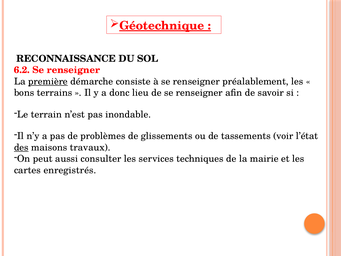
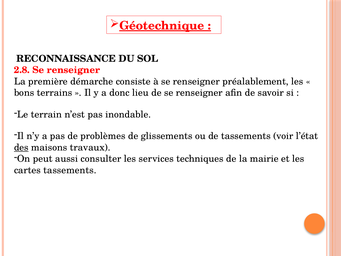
6.2: 6.2 -> 2.8
première underline: present -> none
cartes enregistrés: enregistrés -> tassements
